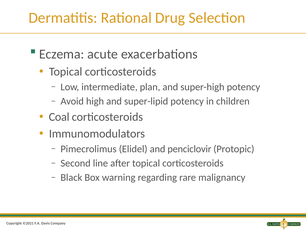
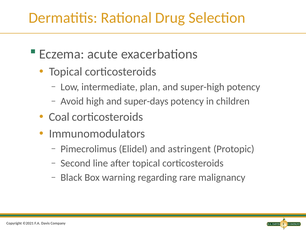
super-lipid: super-lipid -> super-days
penciclovir: penciclovir -> astringent
